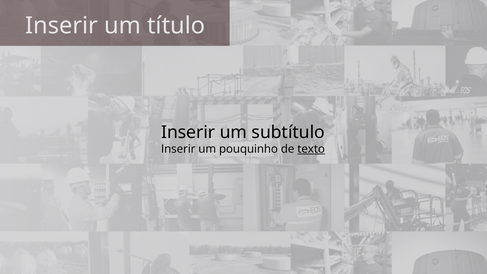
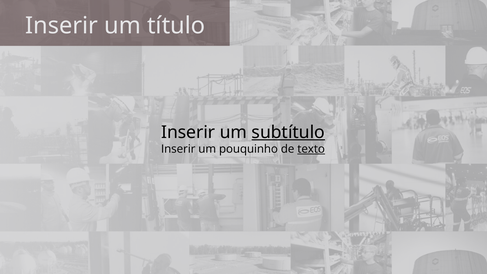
subtítulo underline: none -> present
